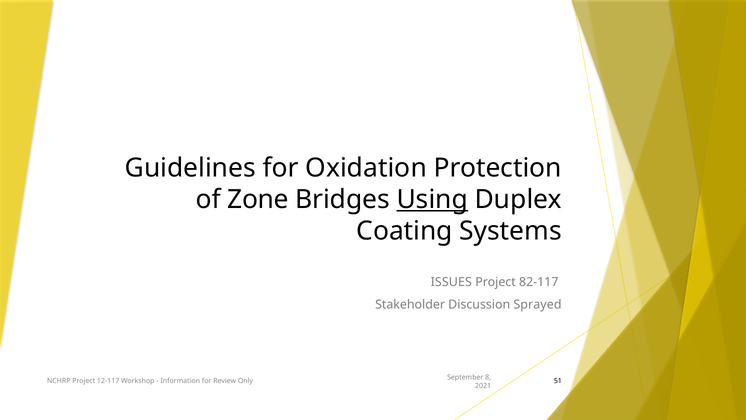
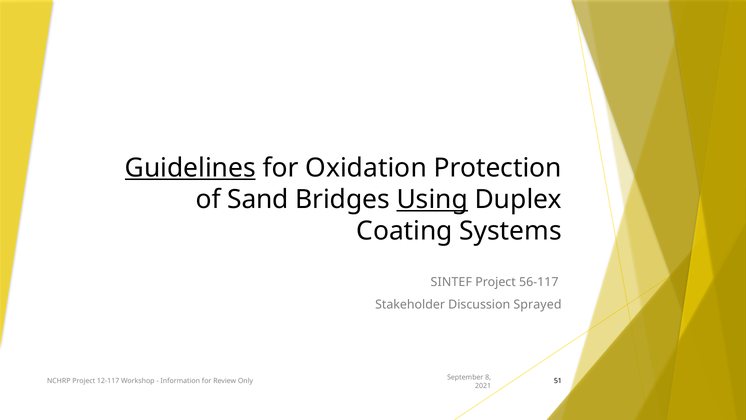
Guidelines underline: none -> present
Zone: Zone -> Sand
ISSUES: ISSUES -> SINTEF
82-117: 82-117 -> 56-117
